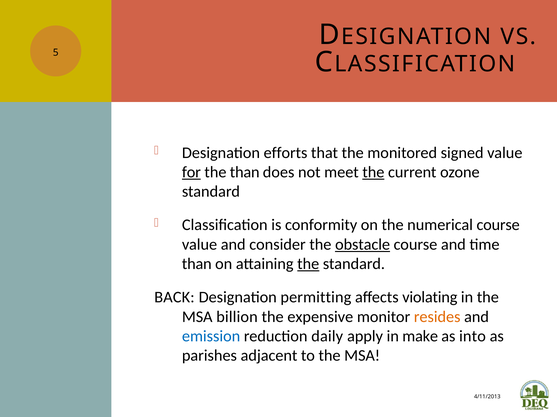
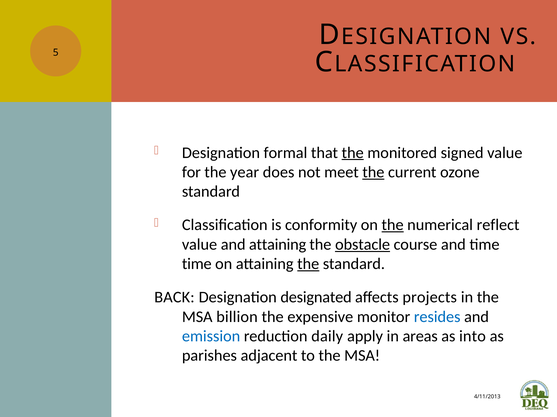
efforts: efforts -> formal
the at (353, 153) underline: none -> present
for underline: present -> none
the than: than -> year
the at (393, 225) underline: none -> present
numerical course: course -> reflect
and consider: consider -> attaining
than at (197, 264): than -> time
permitting: permitting -> designated
violating: violating -> projects
resides colour: orange -> blue
make: make -> areas
